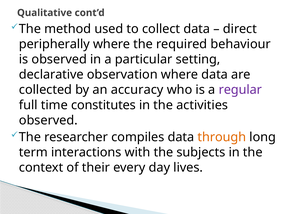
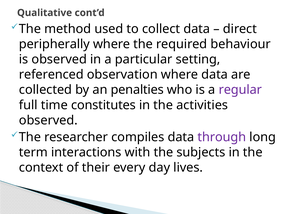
declarative: declarative -> referenced
accuracy: accuracy -> penalties
through colour: orange -> purple
